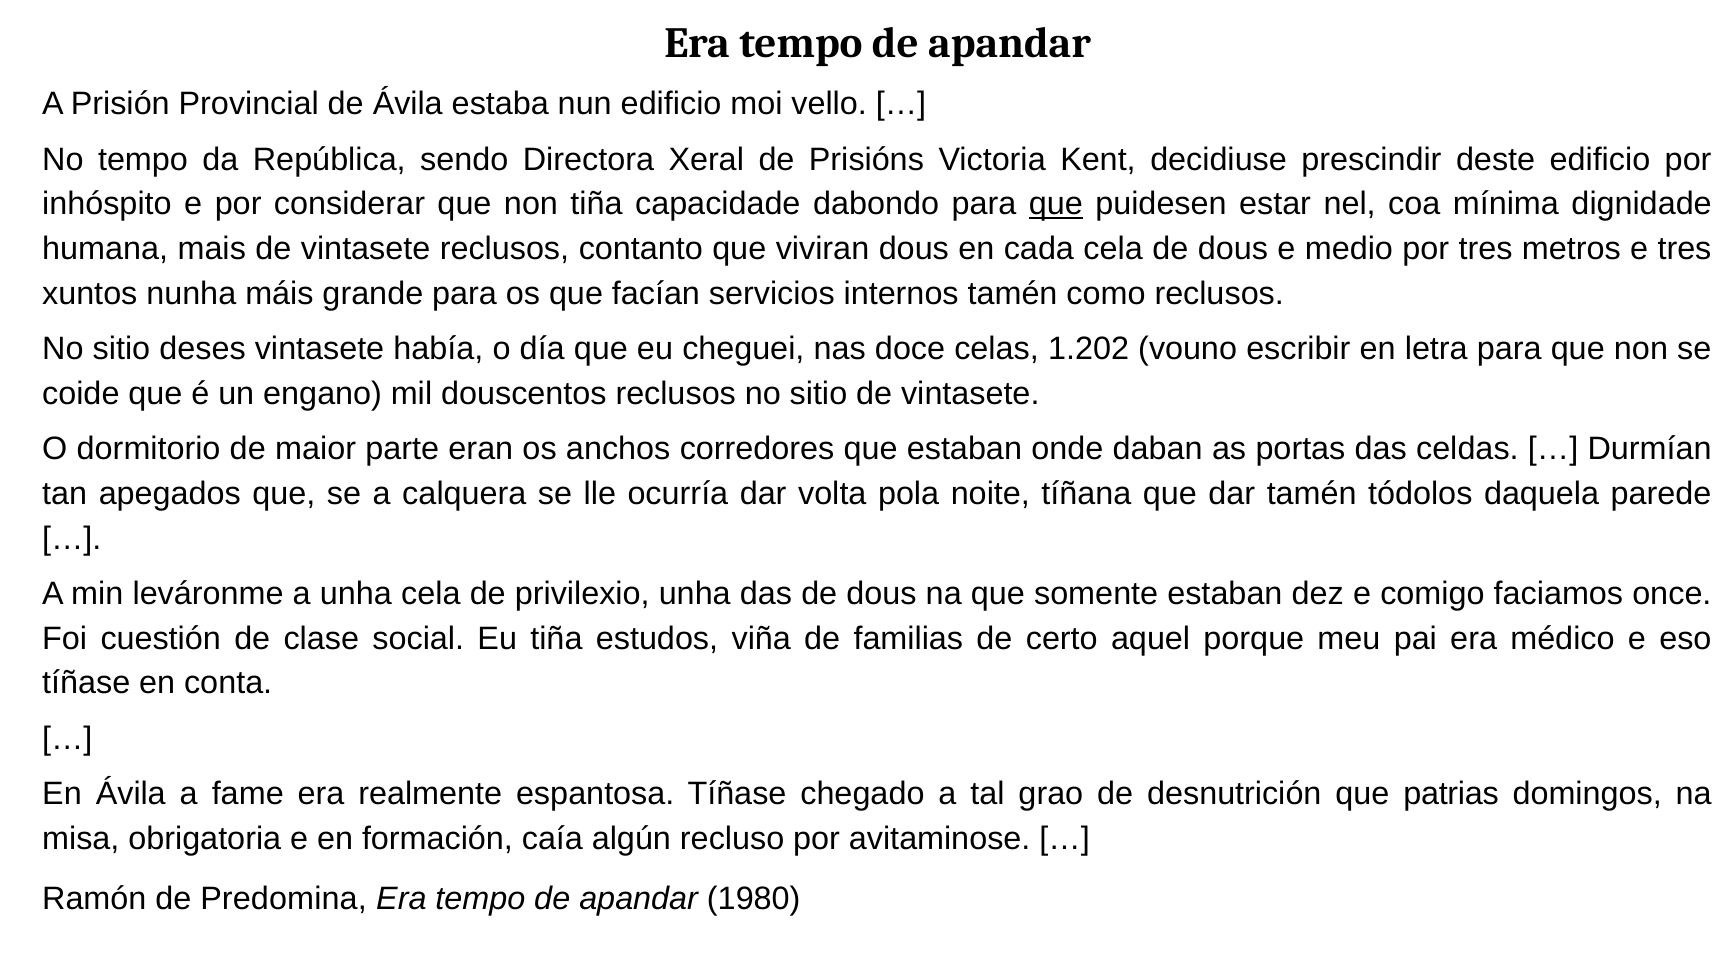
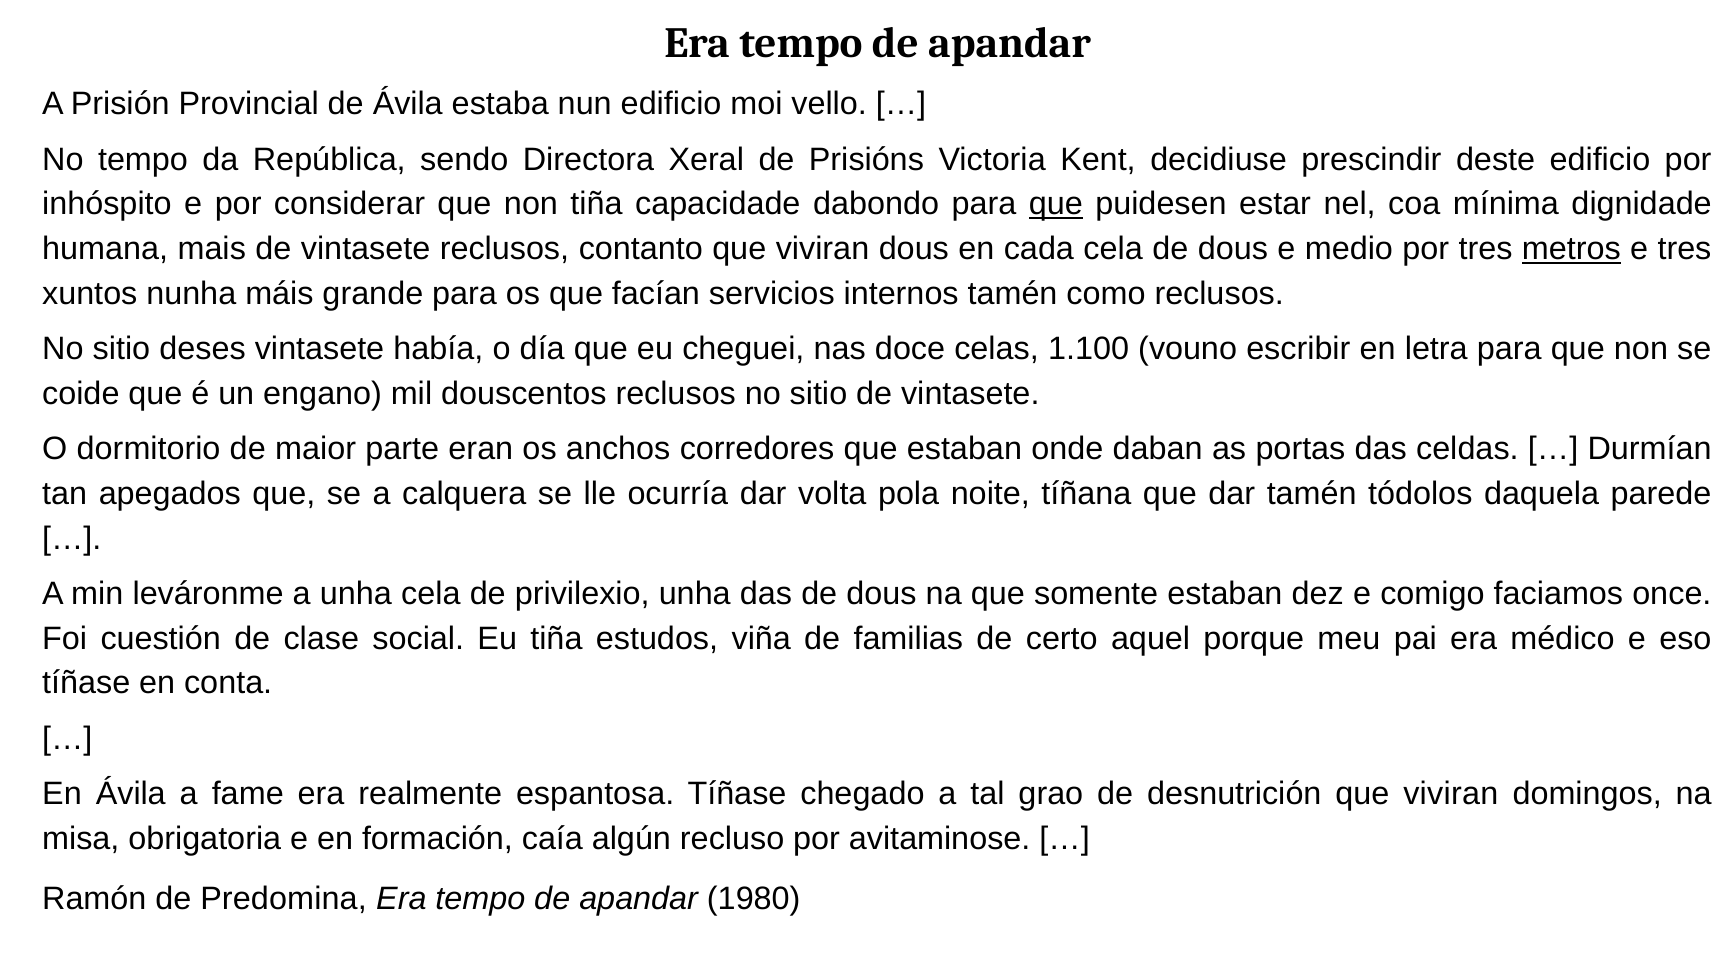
metros underline: none -> present
1.202: 1.202 -> 1.100
desnutrición que patrias: patrias -> viviran
